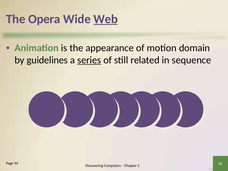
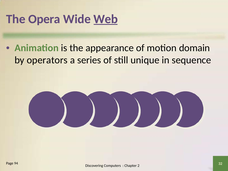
guidelines: guidelines -> operators
series underline: present -> none
related: related -> unique
